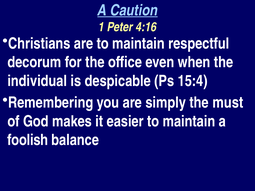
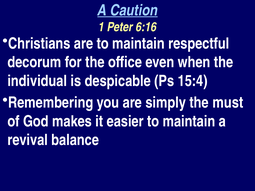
4:16: 4:16 -> 6:16
foolish: foolish -> revival
